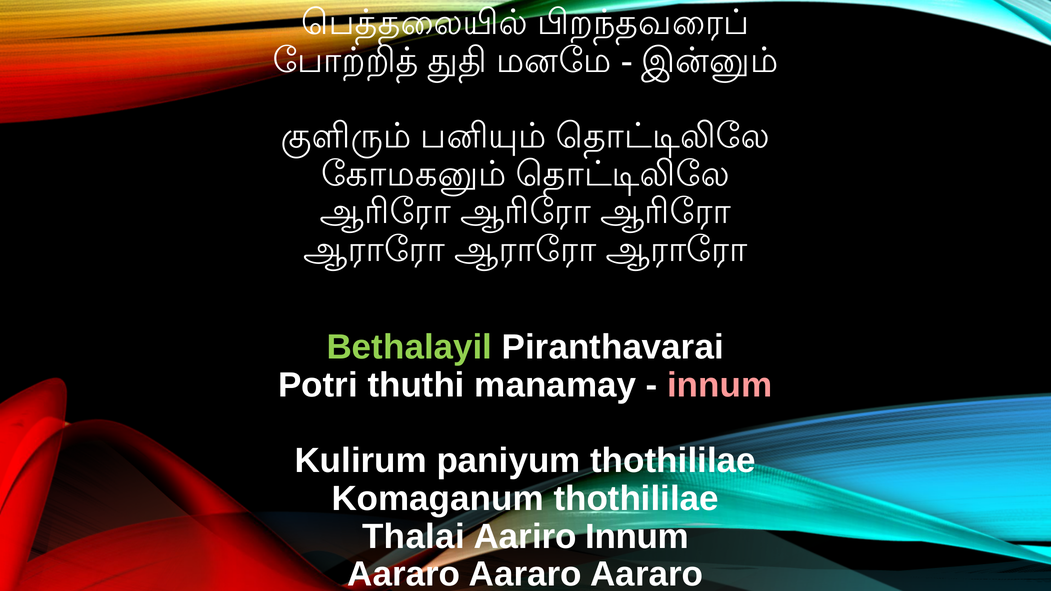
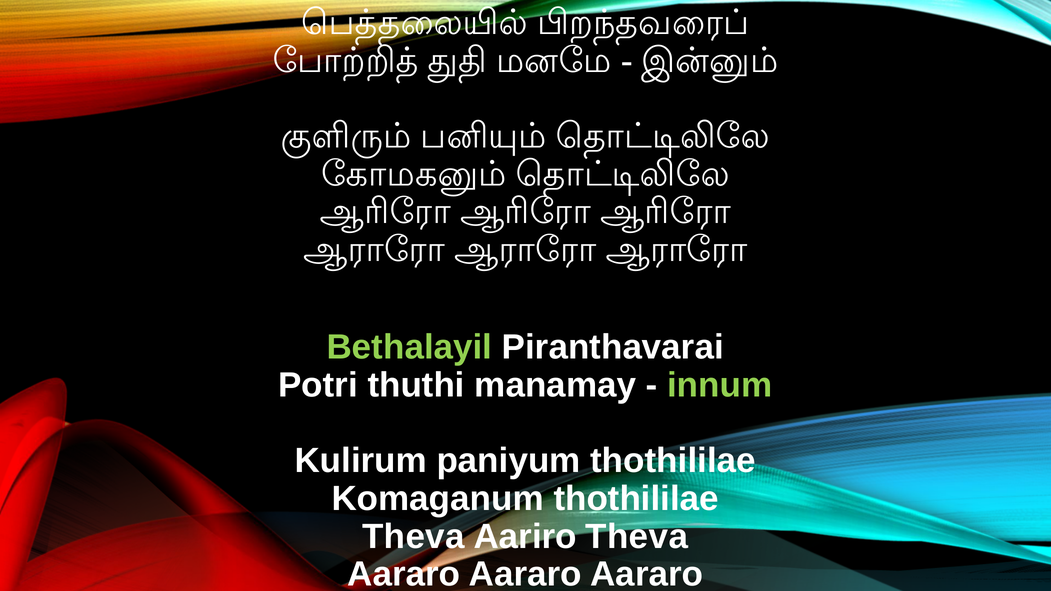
innum at (720, 385) colour: pink -> light green
Thalai at (414, 537): Thalai -> Theva
Aariro Innum: Innum -> Theva
